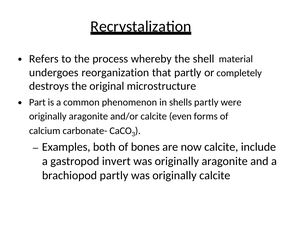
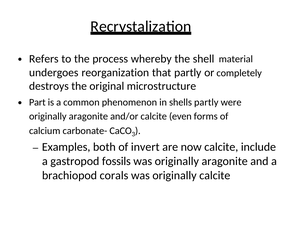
bones: bones -> invert
invert: invert -> fossils
brachiopod partly: partly -> corals
